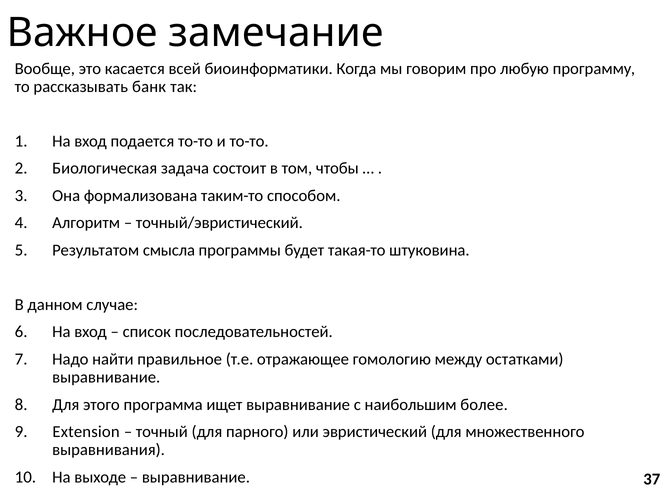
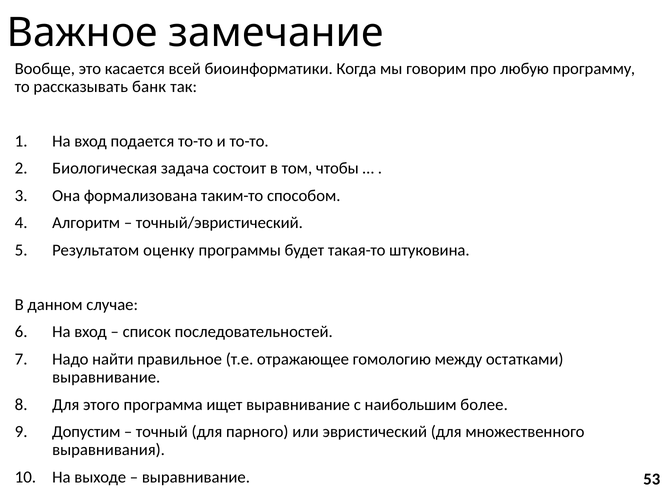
смысла: смысла -> оценку
Extension: Extension -> Допустим
37: 37 -> 53
